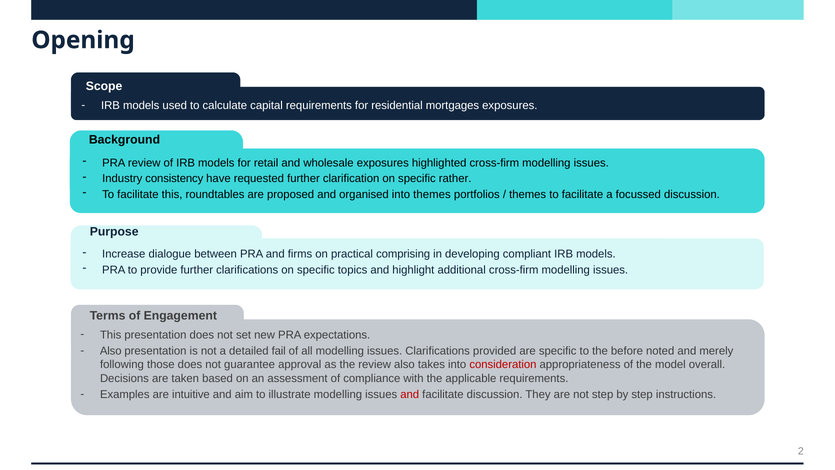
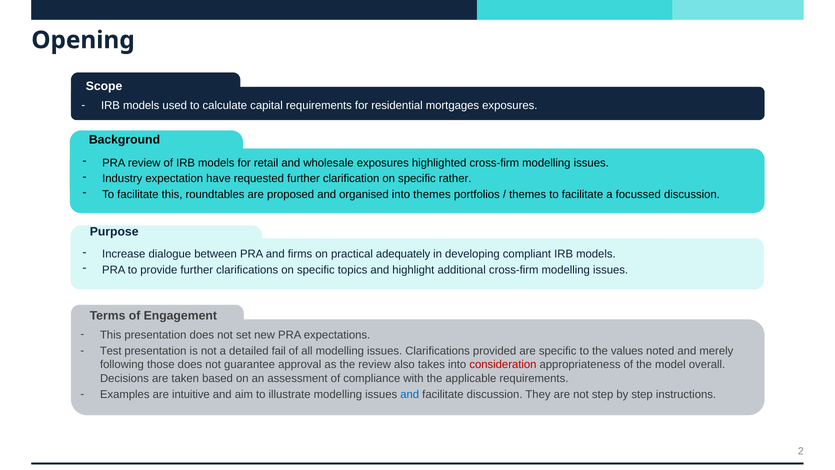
consistency: consistency -> expectation
comprising: comprising -> adequately
Also at (111, 351): Also -> Test
before: before -> values
and at (410, 394) colour: red -> blue
